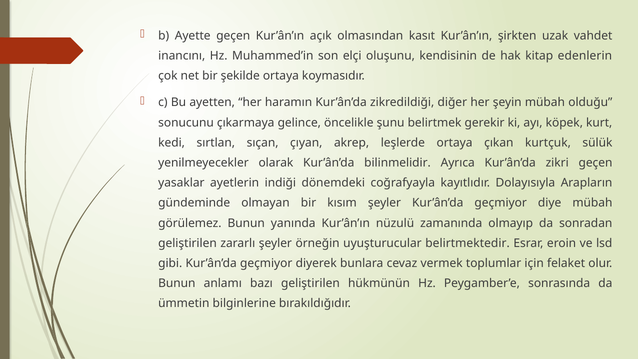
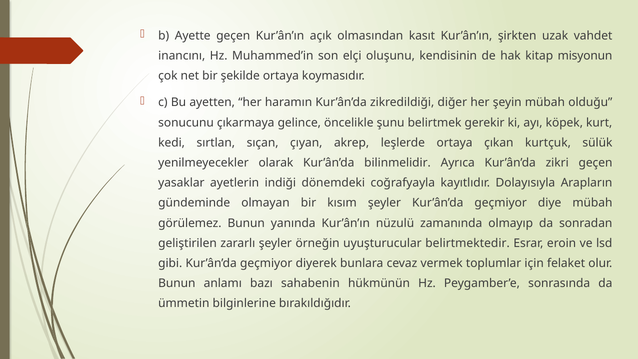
edenlerin: edenlerin -> misyonun
bazı geliştirilen: geliştirilen -> sahabenin
